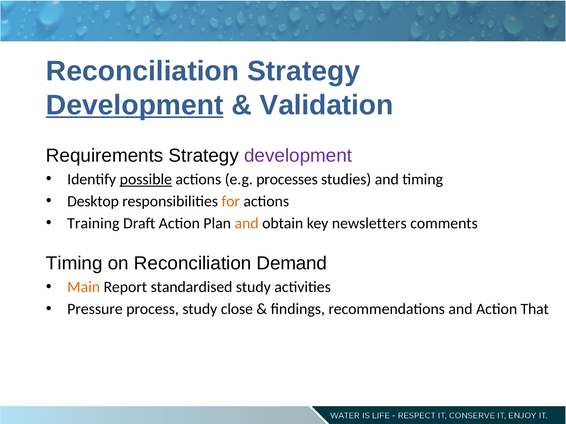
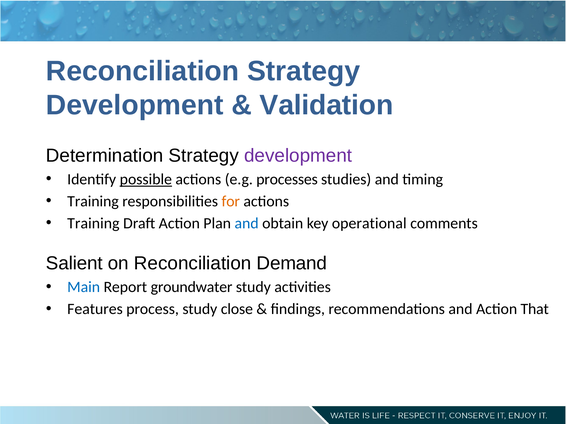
Development at (135, 105) underline: present -> none
Requirements: Requirements -> Determination
Desktop at (93, 202): Desktop -> Training
and at (247, 224) colour: orange -> blue
newsletters: newsletters -> operational
Timing at (74, 264): Timing -> Salient
Main colour: orange -> blue
standardised: standardised -> groundwater
Pressure: Pressure -> Features
